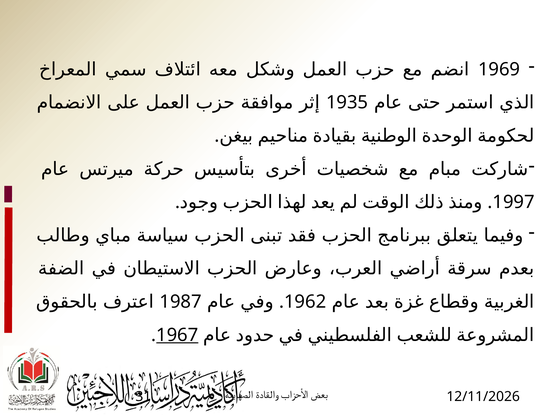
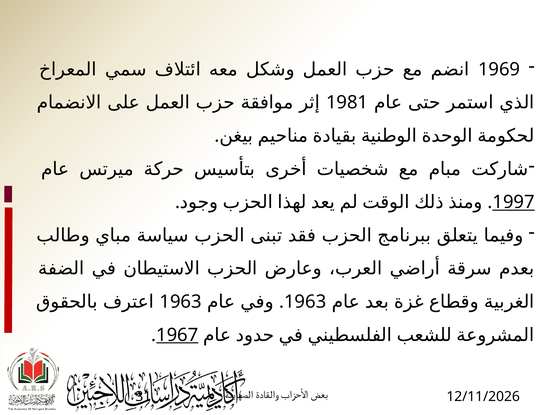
1935: 1935 -> 1981
1997 underline: none -> present
1987 at (181, 302): 1987 -> 1963
1962 at (305, 302): 1962 -> 1963
